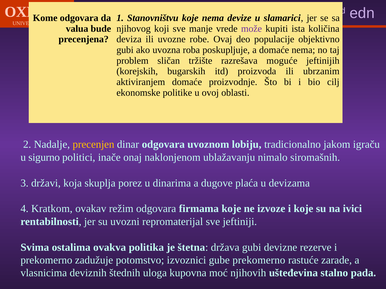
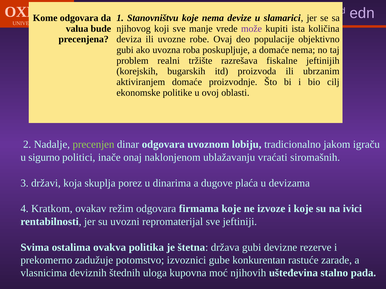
sličan: sličan -> realni
moguće: moguće -> fiskalne
precenjen colour: yellow -> light green
nimalo: nimalo -> vraćati
gube prekomerno: prekomerno -> konkurentan
